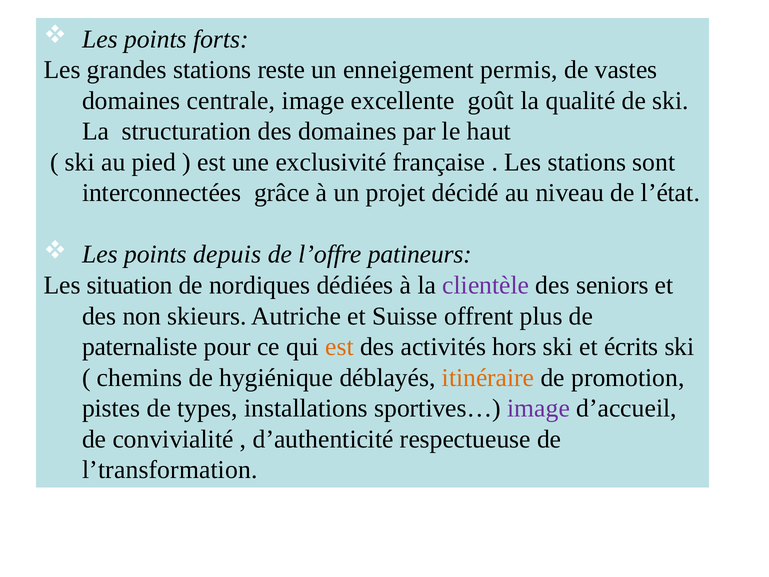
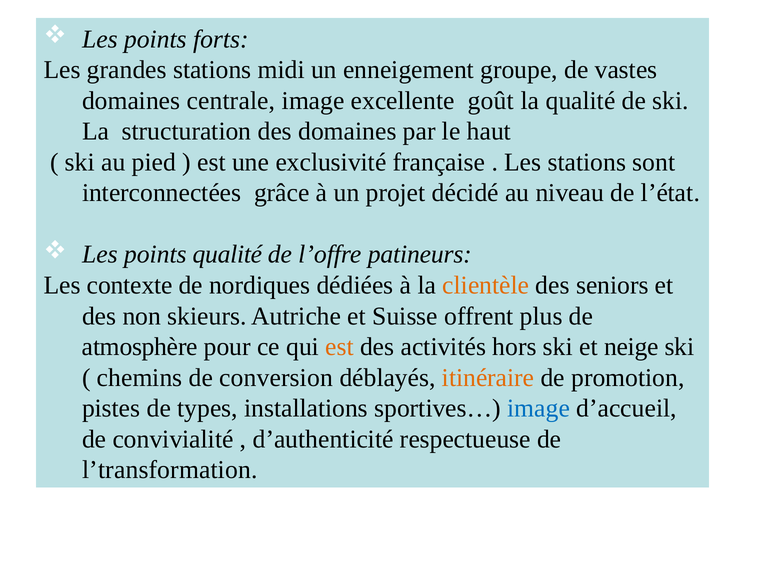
reste: reste -> midi
permis: permis -> groupe
points depuis: depuis -> qualité
situation: situation -> contexte
clientèle colour: purple -> orange
paternaliste: paternaliste -> atmosphère
écrits: écrits -> neige
hygiénique: hygiénique -> conversion
image at (539, 408) colour: purple -> blue
